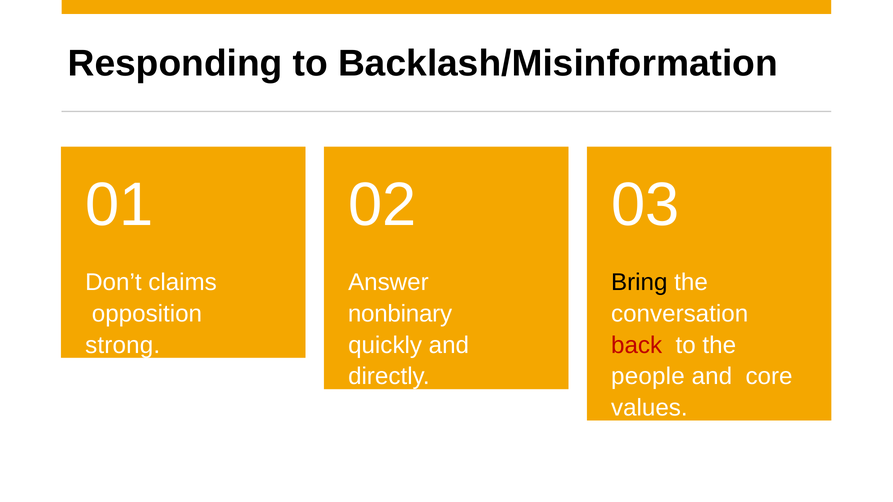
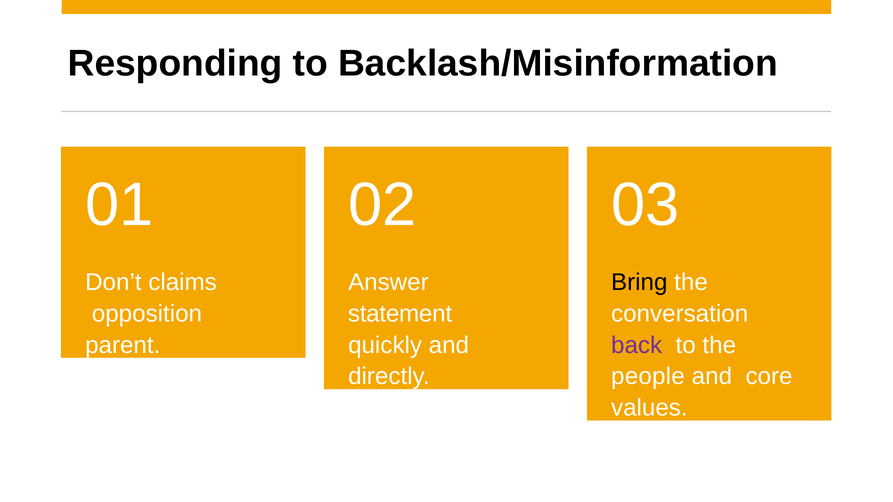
nonbinary: nonbinary -> statement
strong: strong -> parent
back colour: red -> purple
